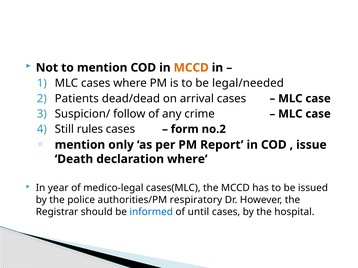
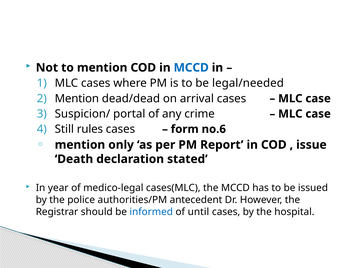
MCCD at (191, 68) colour: orange -> blue
Patients at (77, 99): Patients -> Mention
follow: follow -> portal
no.2: no.2 -> no.6
declaration where: where -> stated
respiratory: respiratory -> antecedent
